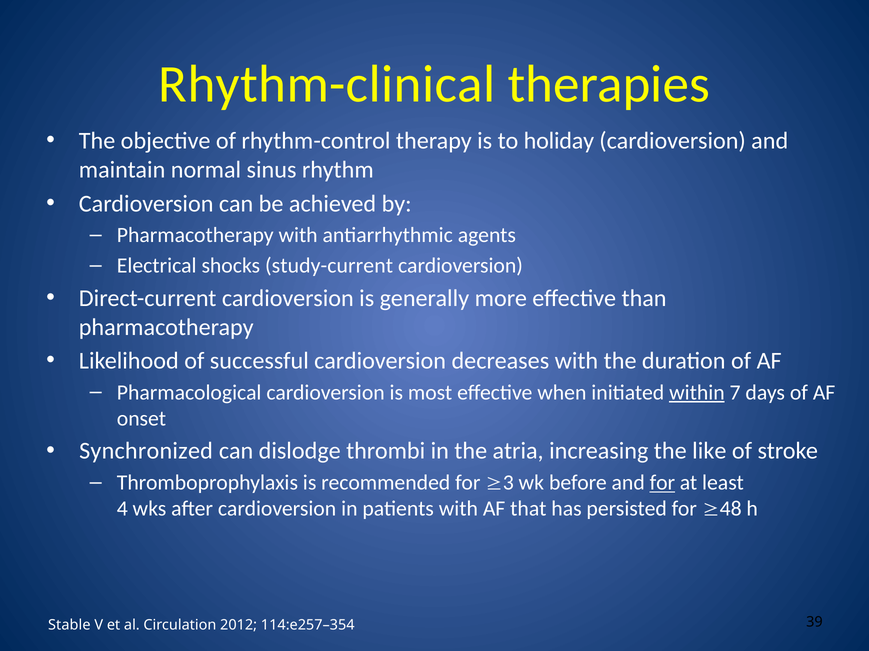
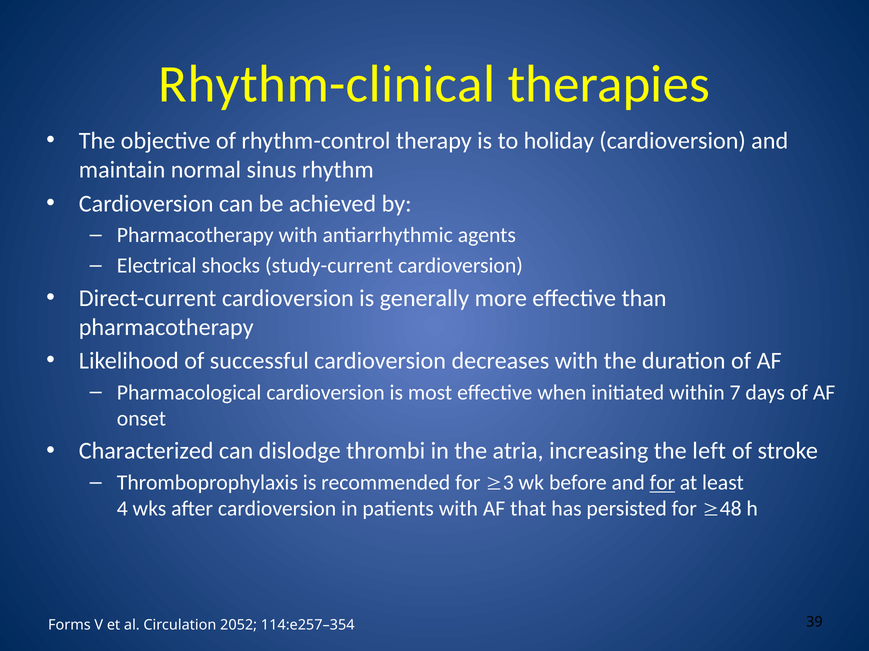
within underline: present -> none
Synchronized: Synchronized -> Characterized
like: like -> left
Stable: Stable -> Forms
2012: 2012 -> 2052
